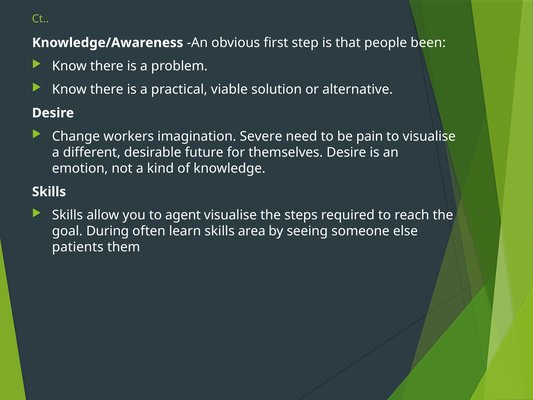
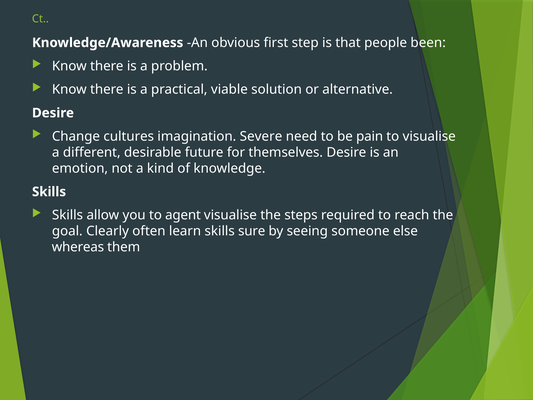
workers: workers -> cultures
During: During -> Clearly
area: area -> sure
patients: patients -> whereas
